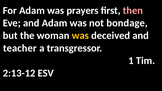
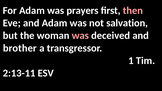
bondage: bondage -> salvation
was at (80, 36) colour: yellow -> pink
teacher: teacher -> brother
2:13-12: 2:13-12 -> 2:13-11
